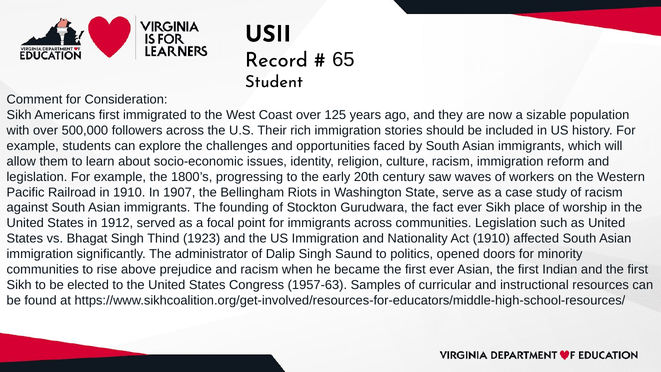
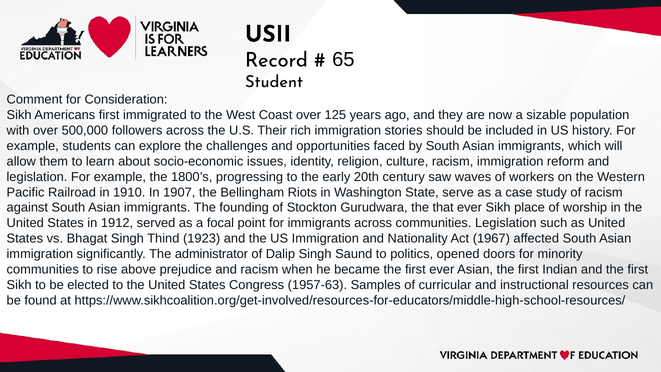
fact: fact -> that
Act 1910: 1910 -> 1967
